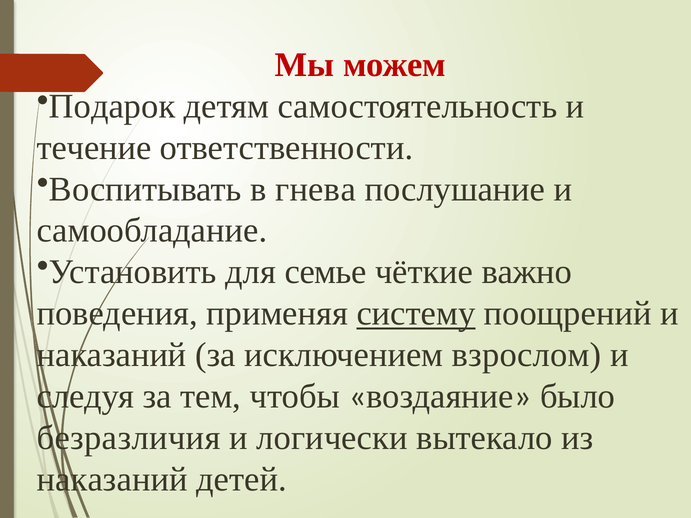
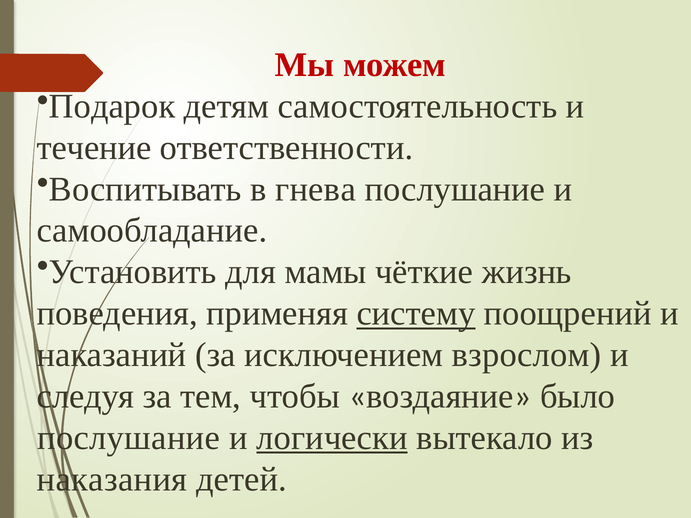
семье: семье -> мамы
важно: важно -> жизнь
безразличия at (129, 438): безразличия -> послушание
логически underline: none -> present
наказаний at (112, 479): наказаний -> наказания
